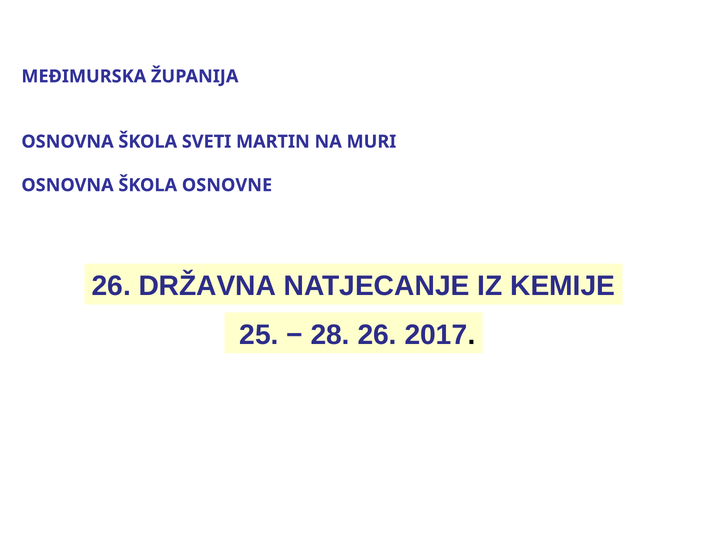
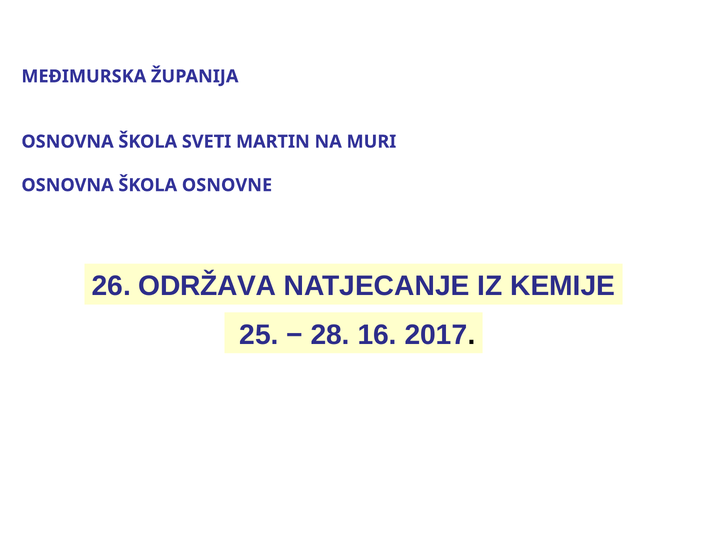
DRŽAVNA: DRŽAVNA -> ODRŽAVA
28 26: 26 -> 16
